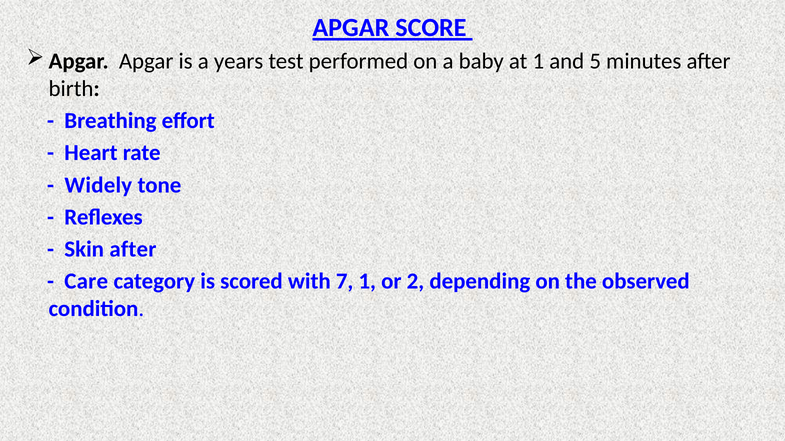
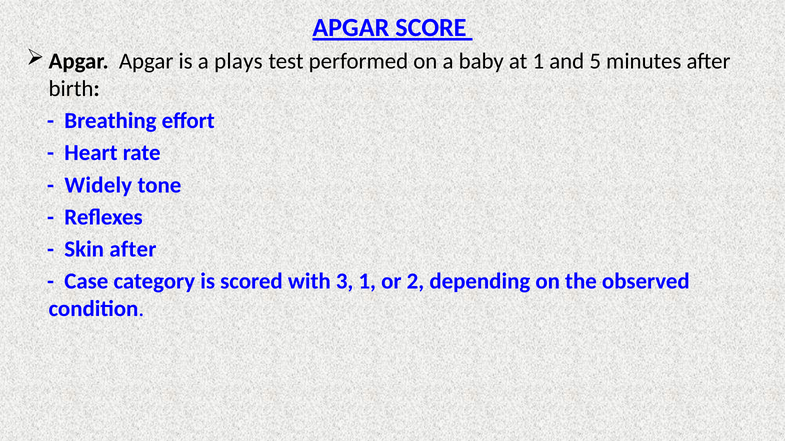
years: years -> plays
Care: Care -> Case
7: 7 -> 3
